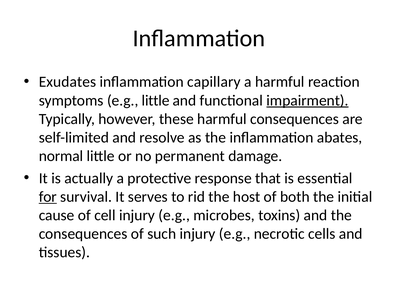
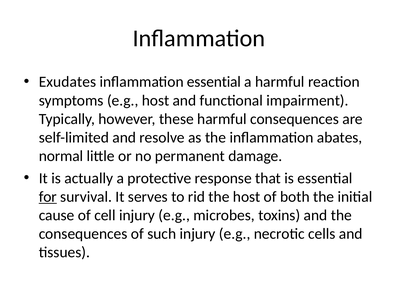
inflammation capillary: capillary -> essential
e.g little: little -> host
impairment underline: present -> none
